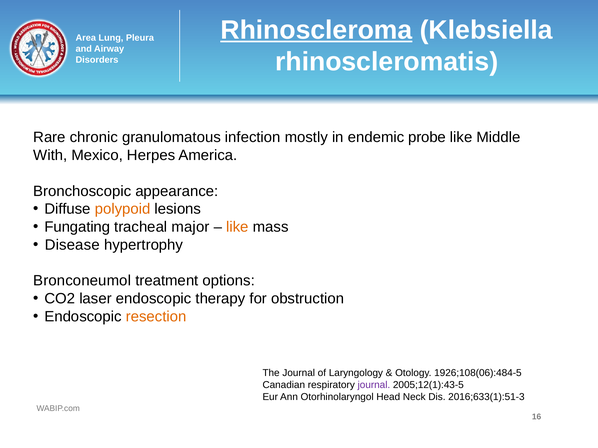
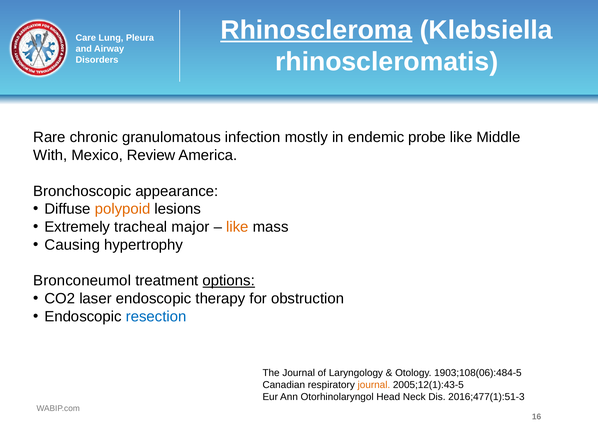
Area: Area -> Care
Herpes: Herpes -> Review
Fungating: Fungating -> Extremely
Disease: Disease -> Causing
options underline: none -> present
resection colour: orange -> blue
1926;108(06):484-5: 1926;108(06):484-5 -> 1903;108(06):484-5
journal at (374, 385) colour: purple -> orange
2016;633(1):51-3: 2016;633(1):51-3 -> 2016;477(1):51-3
